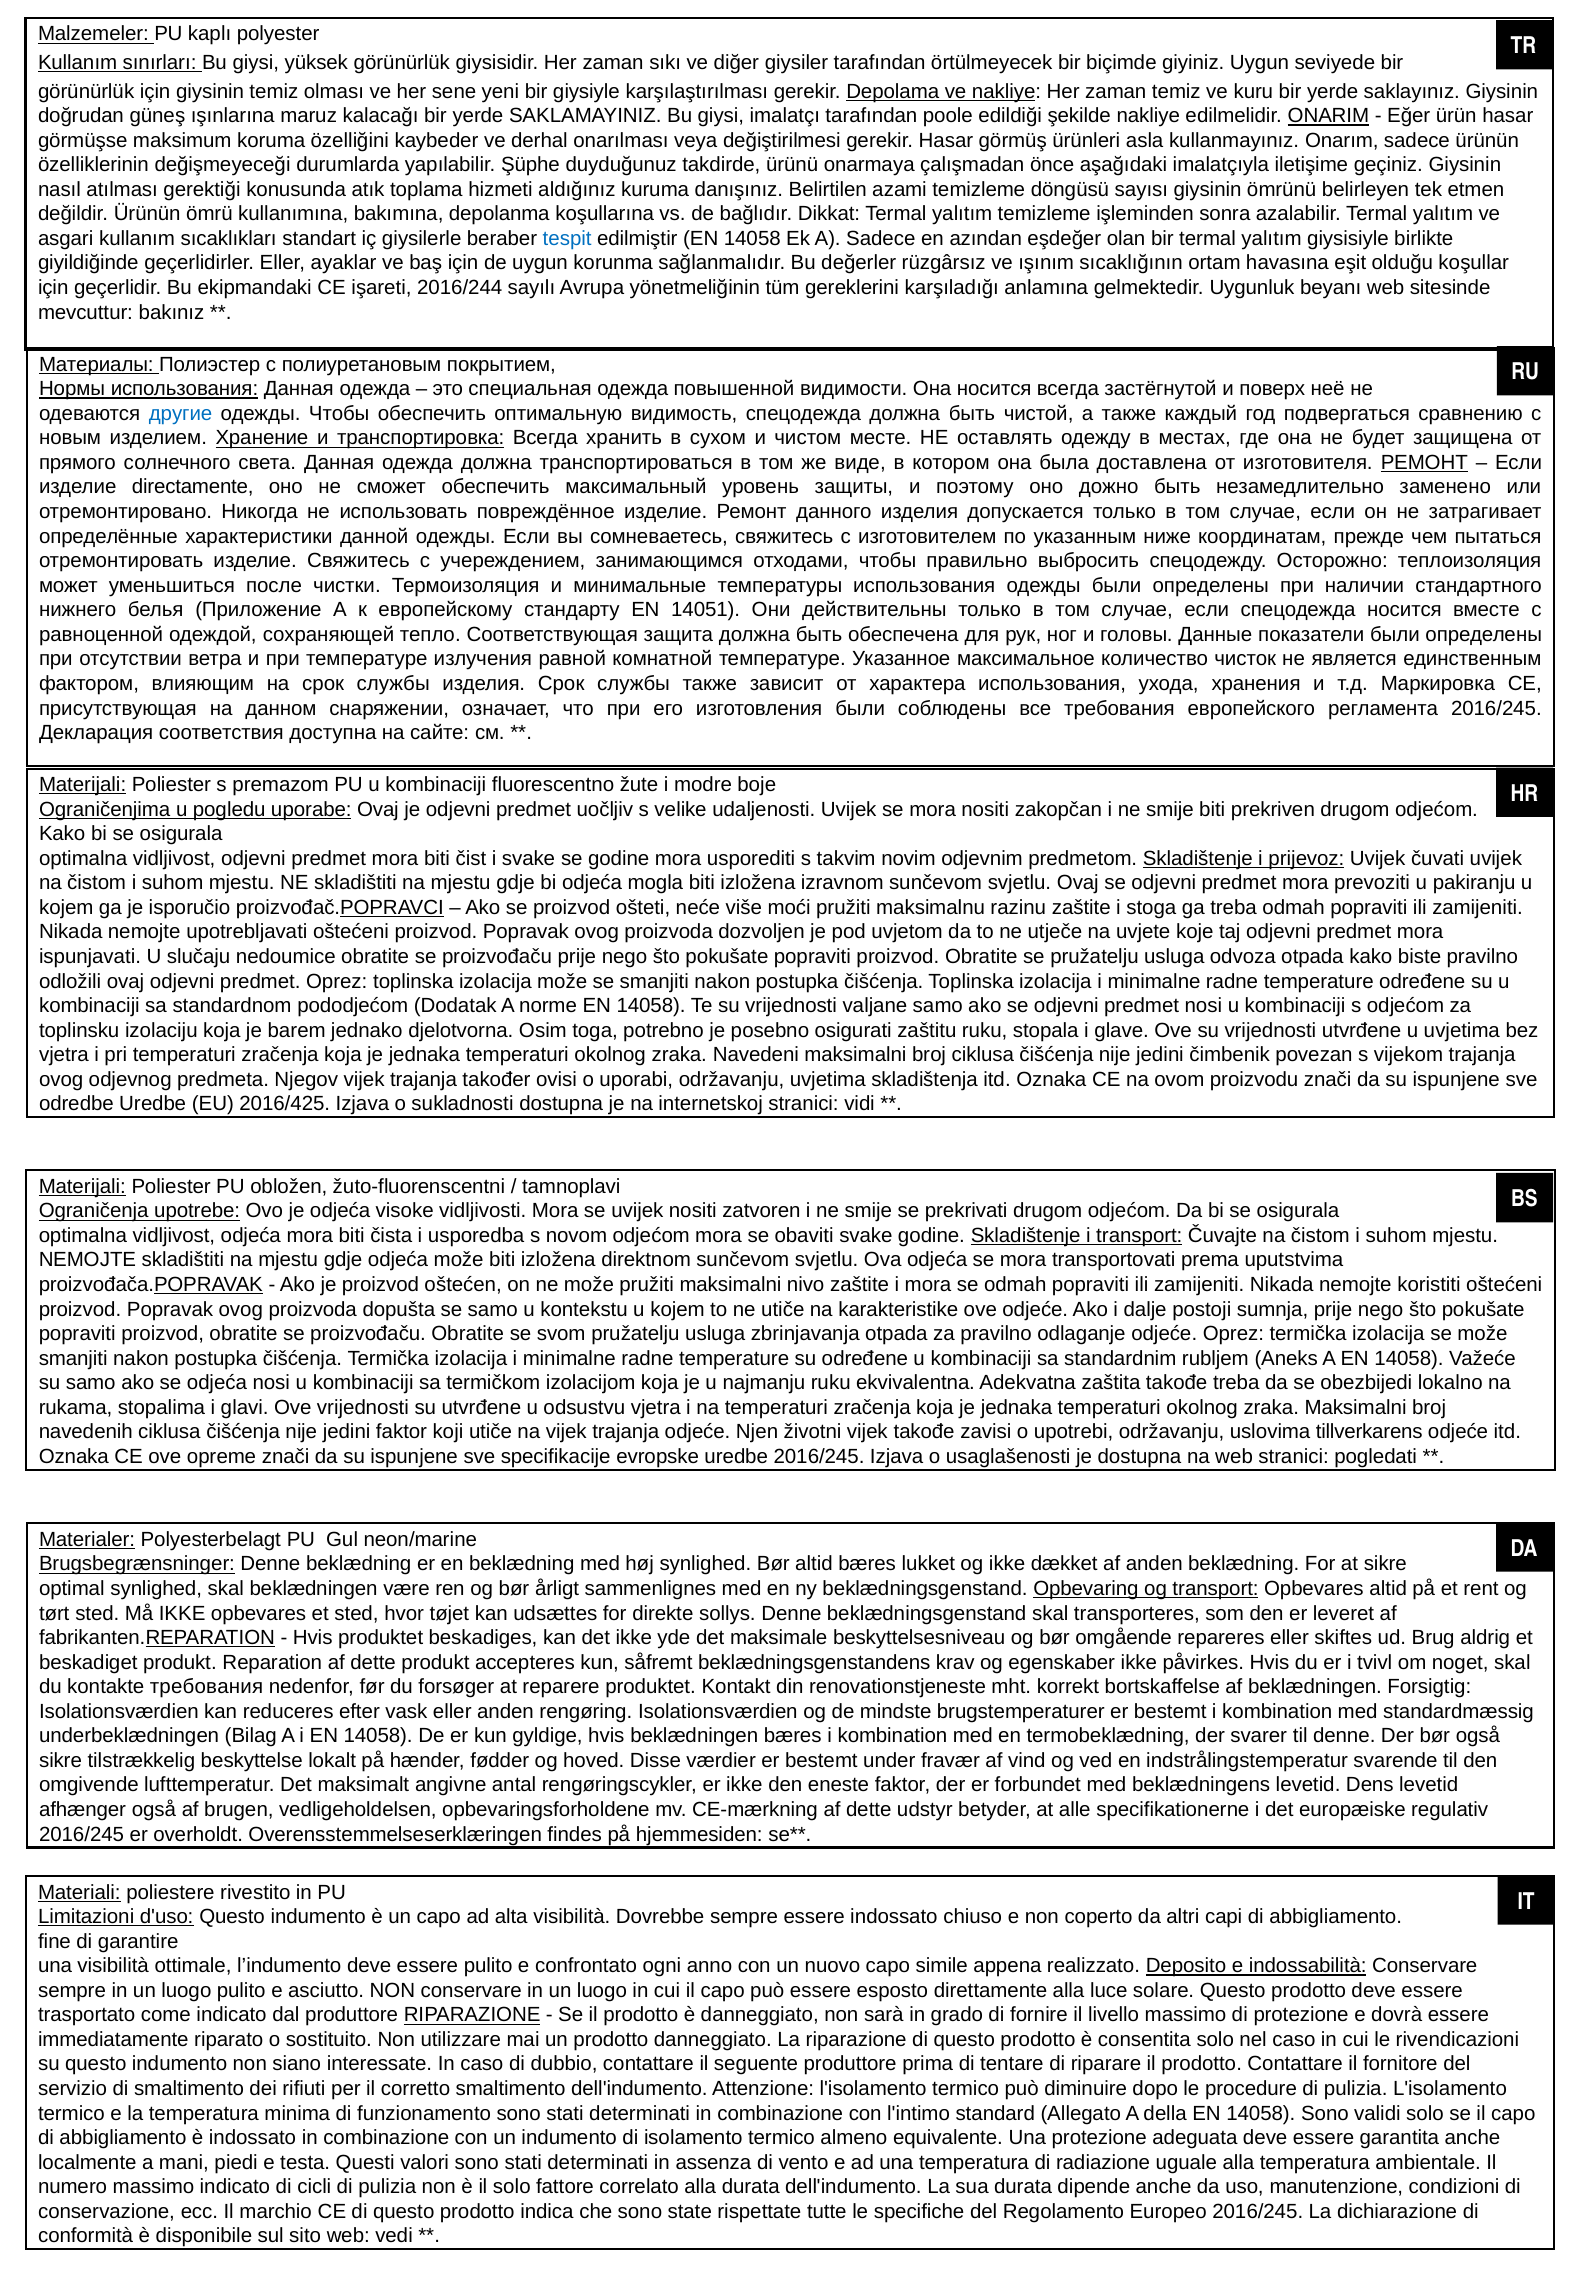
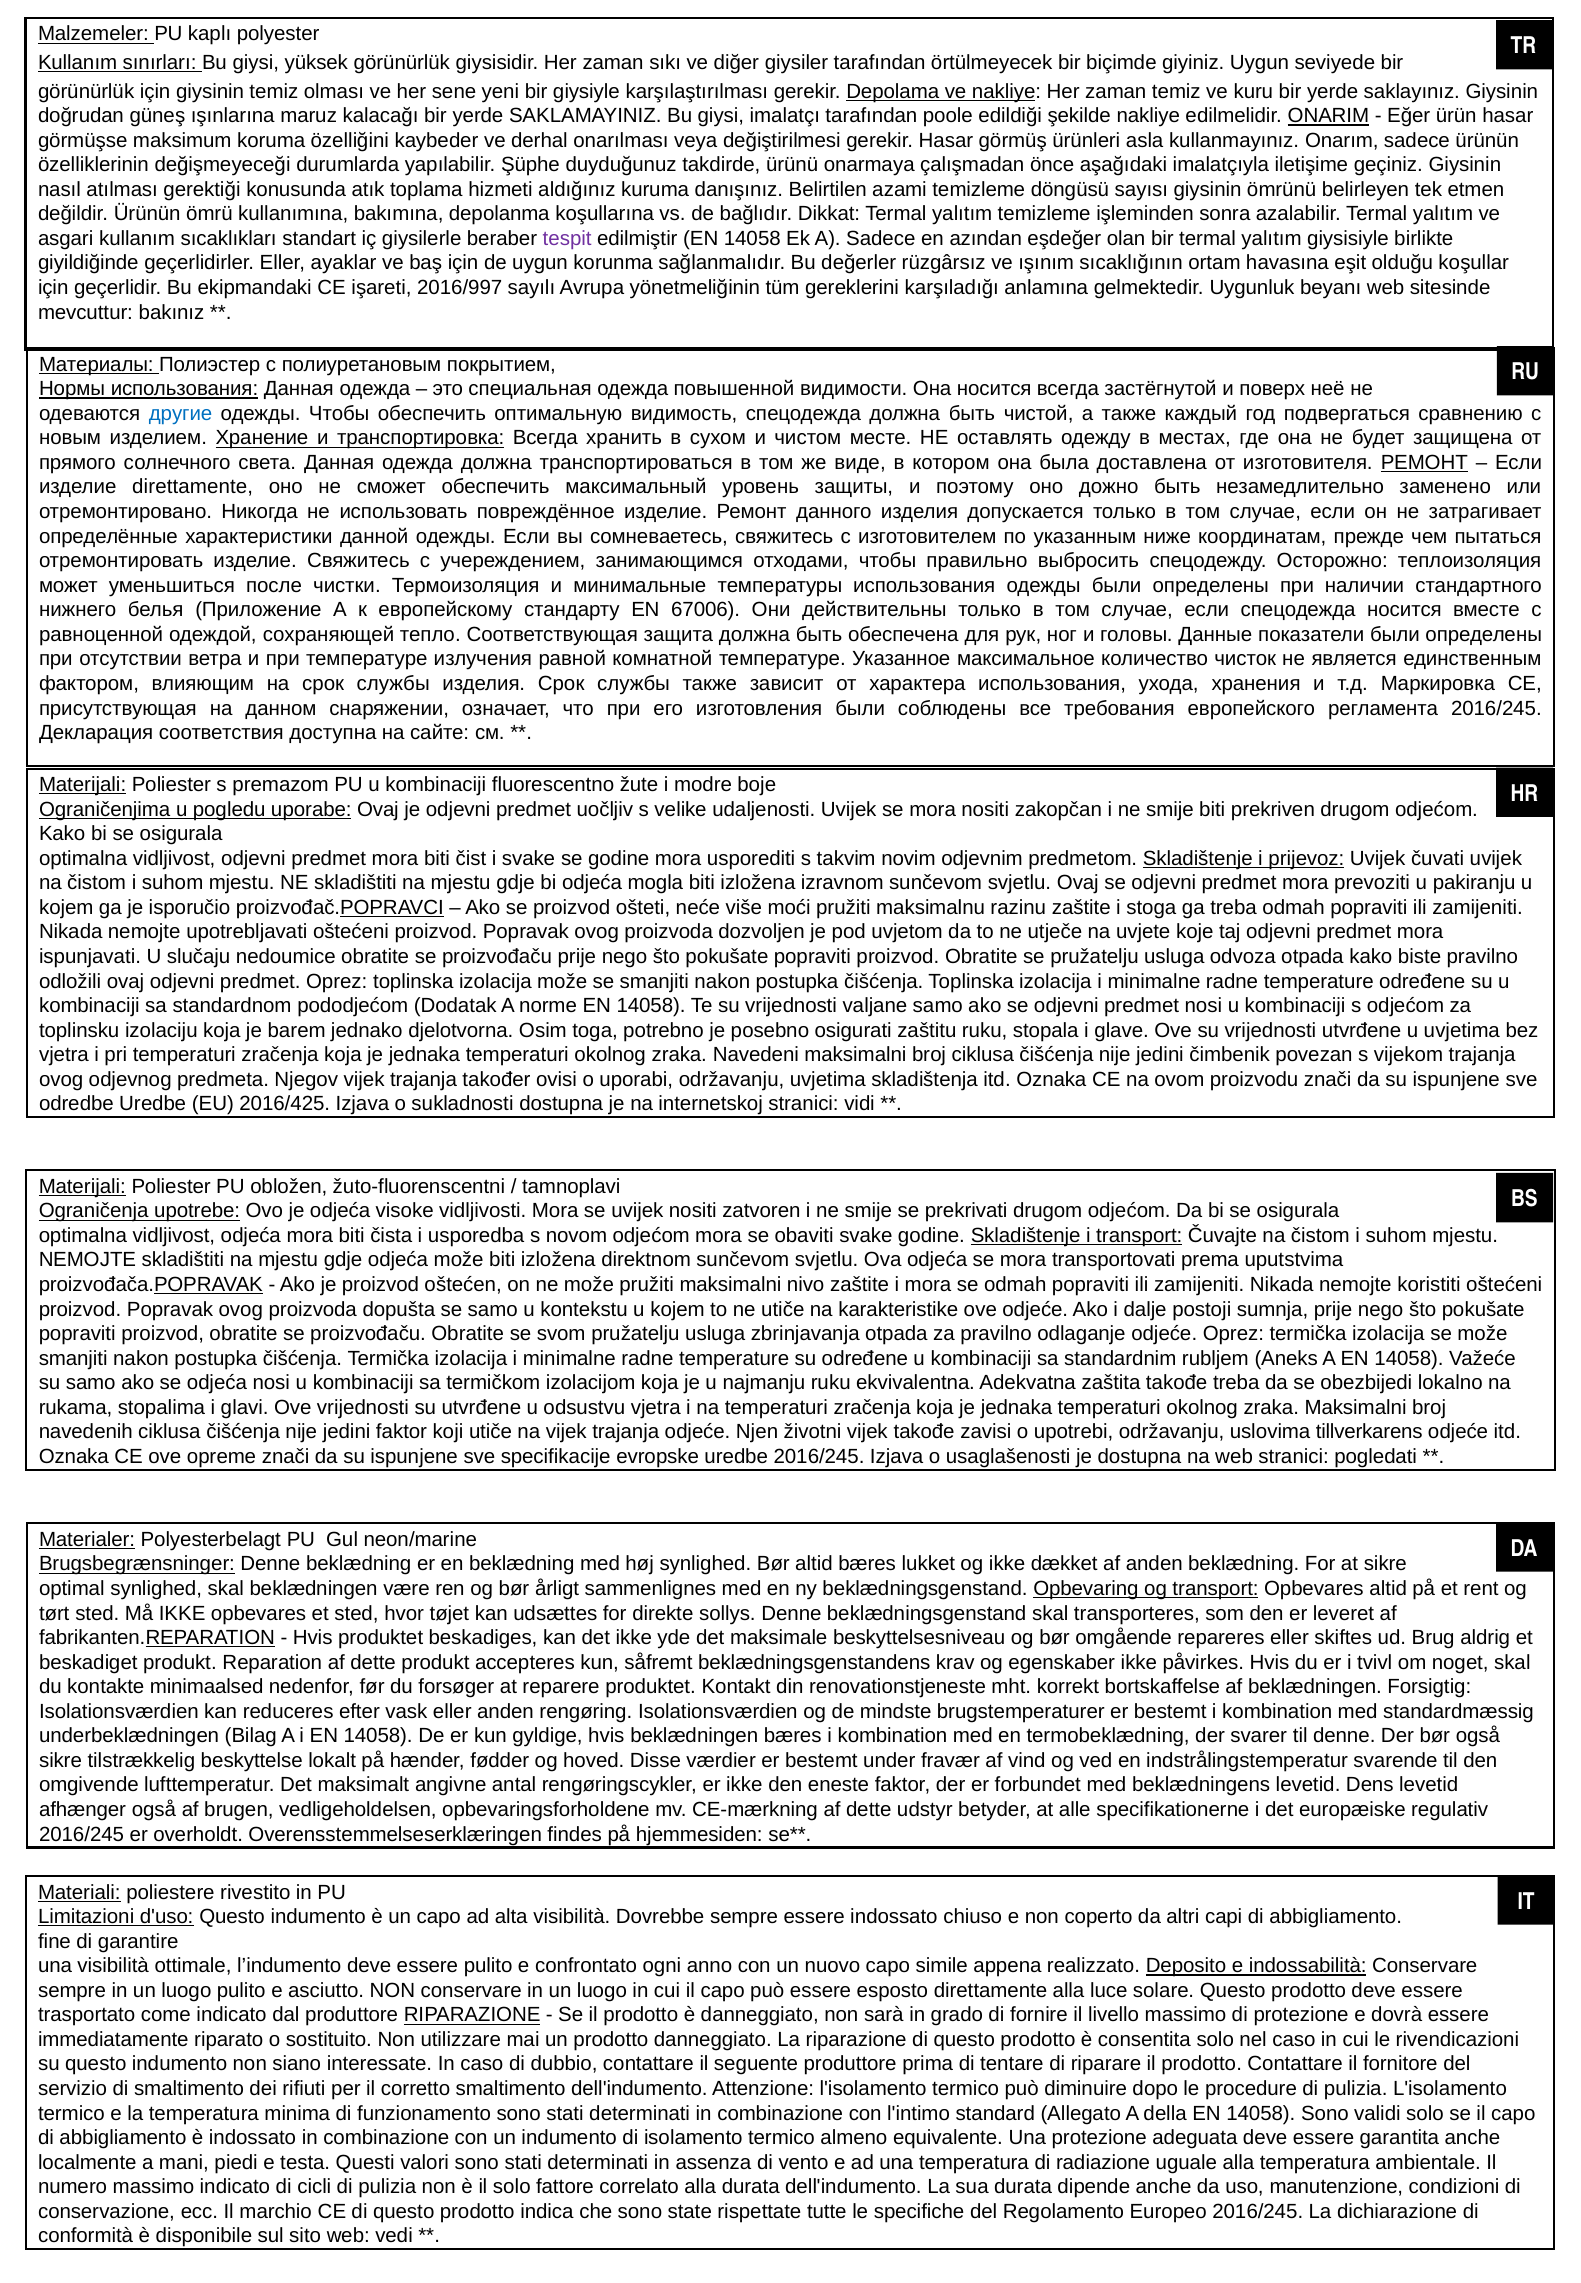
tespit colour: blue -> purple
2016/244: 2016/244 -> 2016/997
изделие directamente: directamente -> direttamente
14051: 14051 -> 67006
kontakte требования: требования -> minimaalsed
